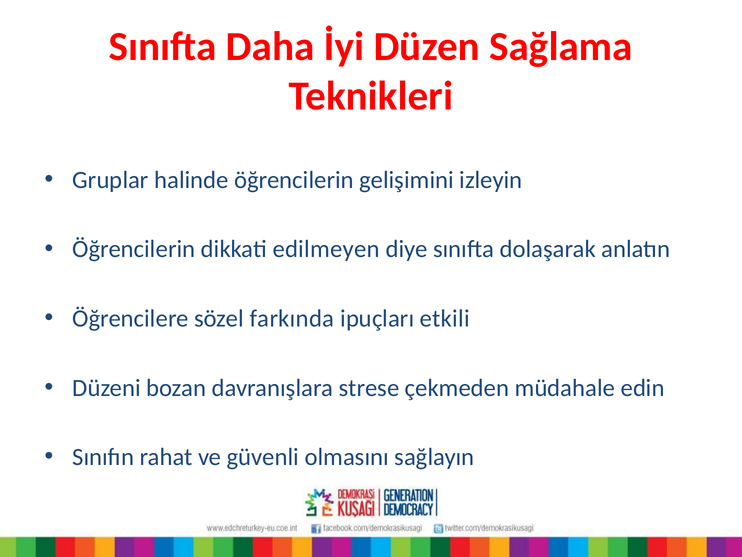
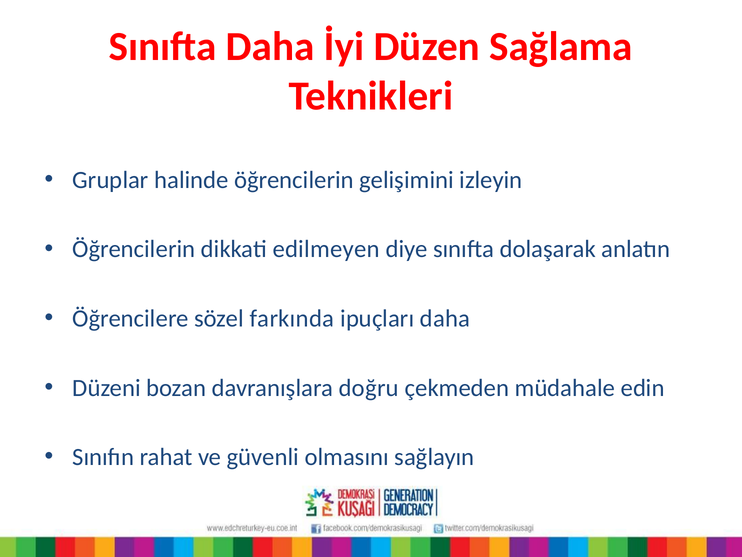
ipuçları etkili: etkili -> daha
strese: strese -> doğru
